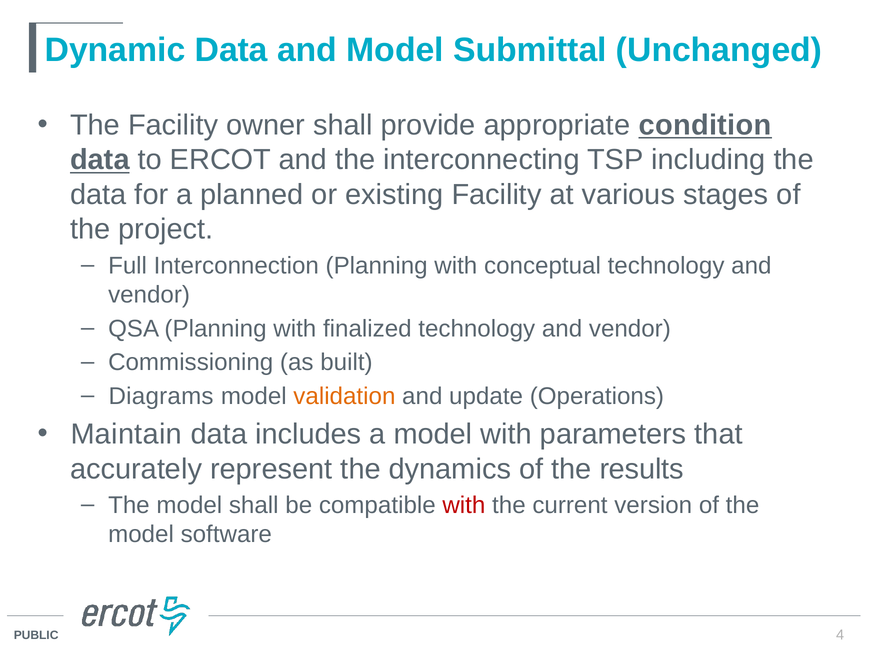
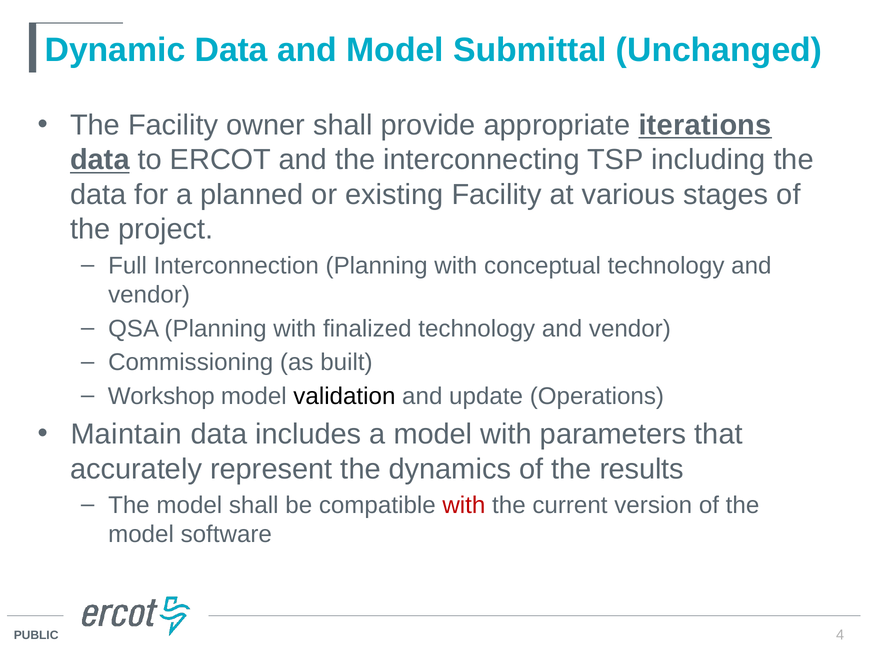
condition: condition -> iterations
Diagrams: Diagrams -> Workshop
validation colour: orange -> black
